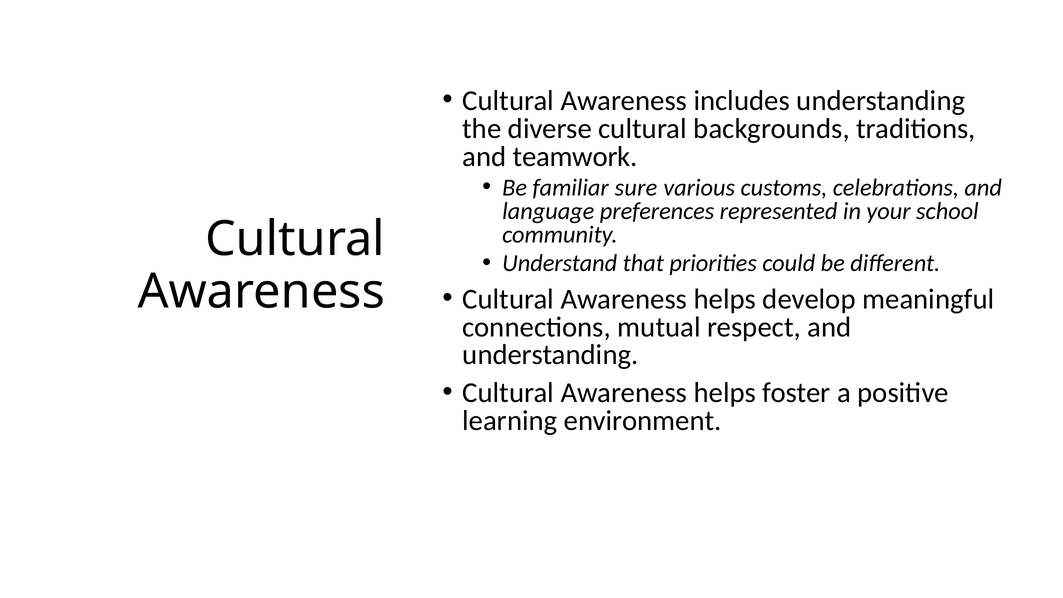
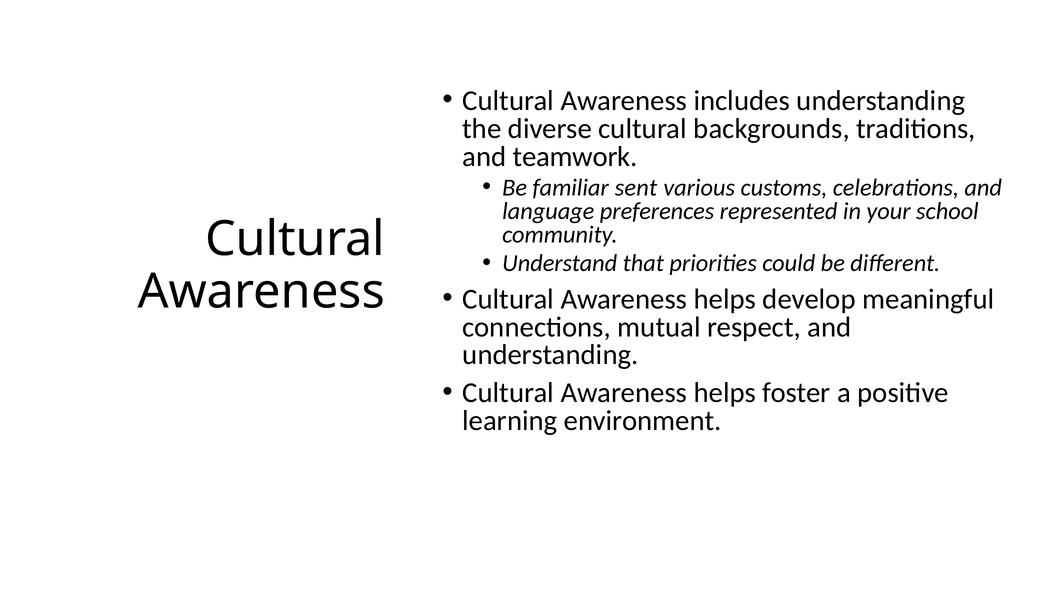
sure: sure -> sent
